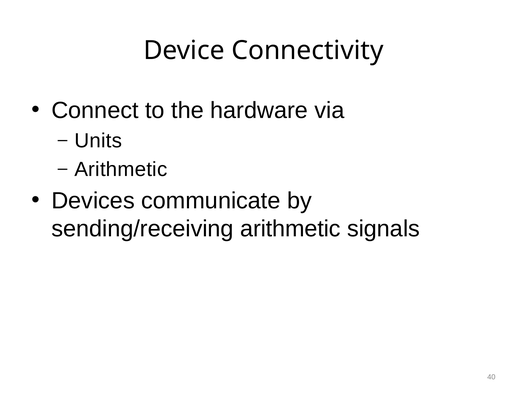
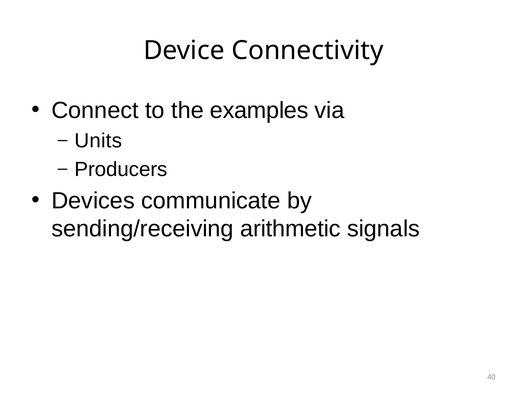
hardware: hardware -> examples
Arithmetic at (121, 170): Arithmetic -> Producers
